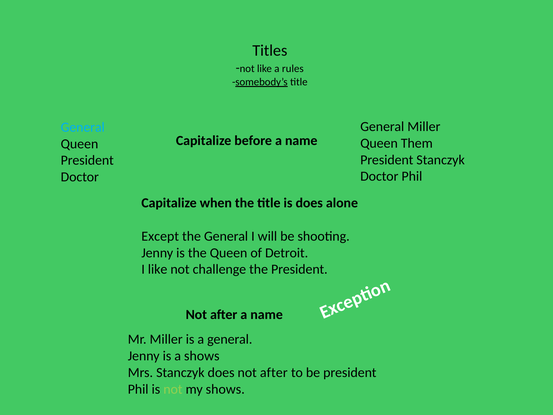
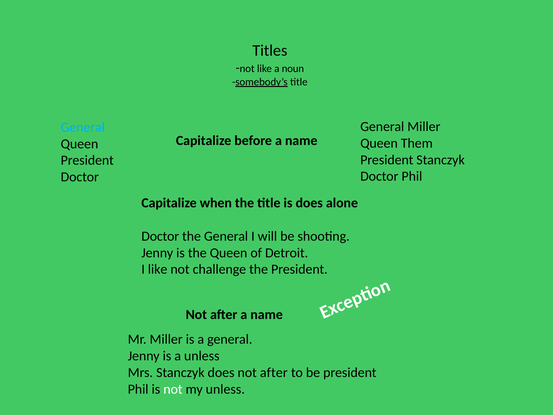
rules: rules -> noun
Except at (160, 236): Except -> Doctor
a shows: shows -> unless
not at (173, 389) colour: light green -> white
my shows: shows -> unless
